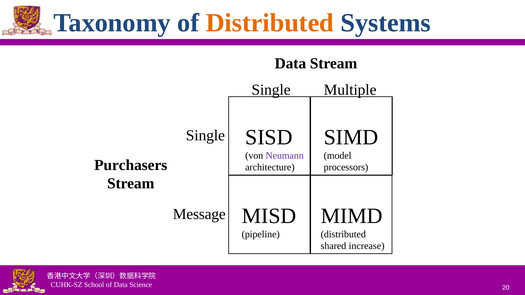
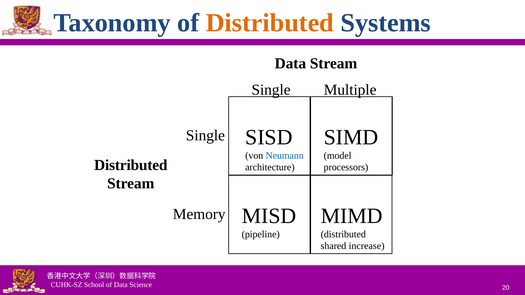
Neumann colour: purple -> blue
Purchasers at (131, 165): Purchasers -> Distributed
Message: Message -> Memory
